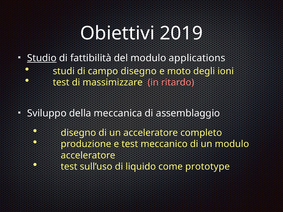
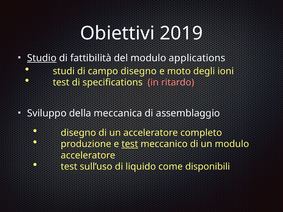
massimizzare: massimizzare -> specifications
test at (130, 144) underline: none -> present
prototype: prototype -> disponibili
